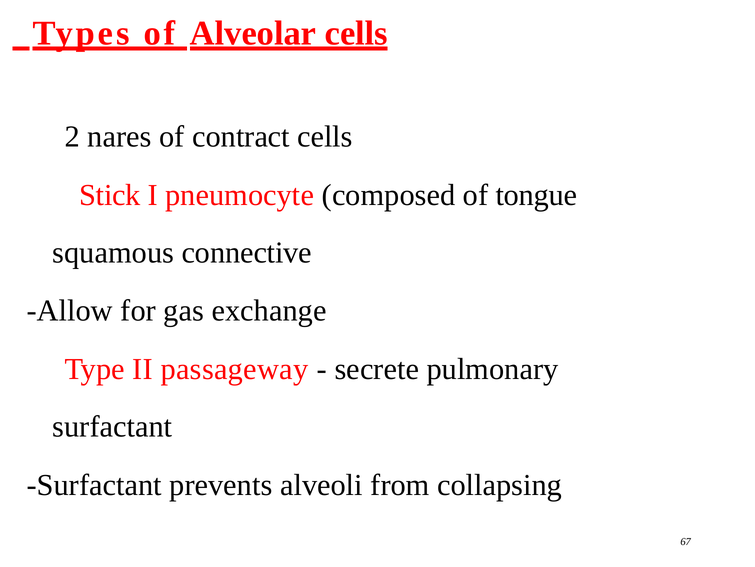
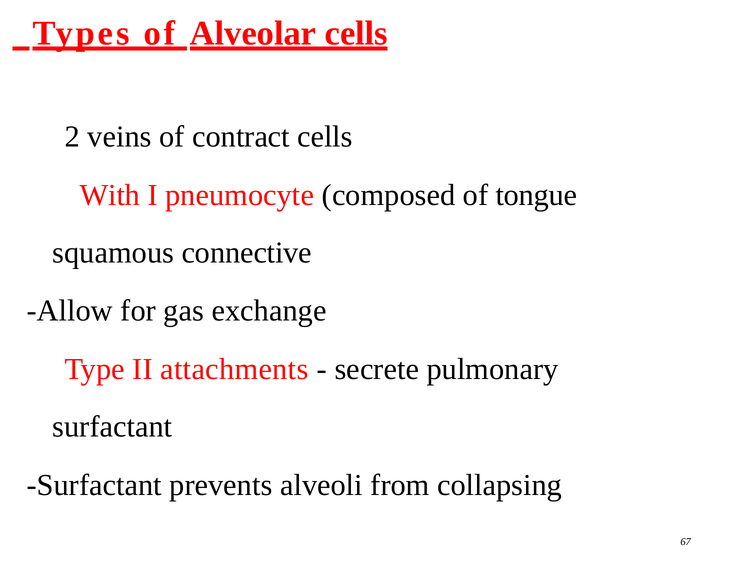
nares: nares -> veins
Stick: Stick -> With
passageway: passageway -> attachments
